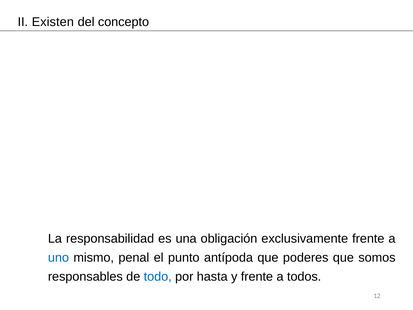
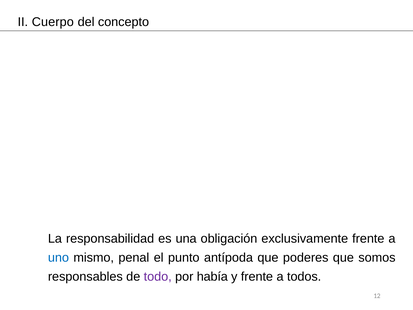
Existen: Existen -> Cuerpo
todo colour: blue -> purple
hasta: hasta -> había
